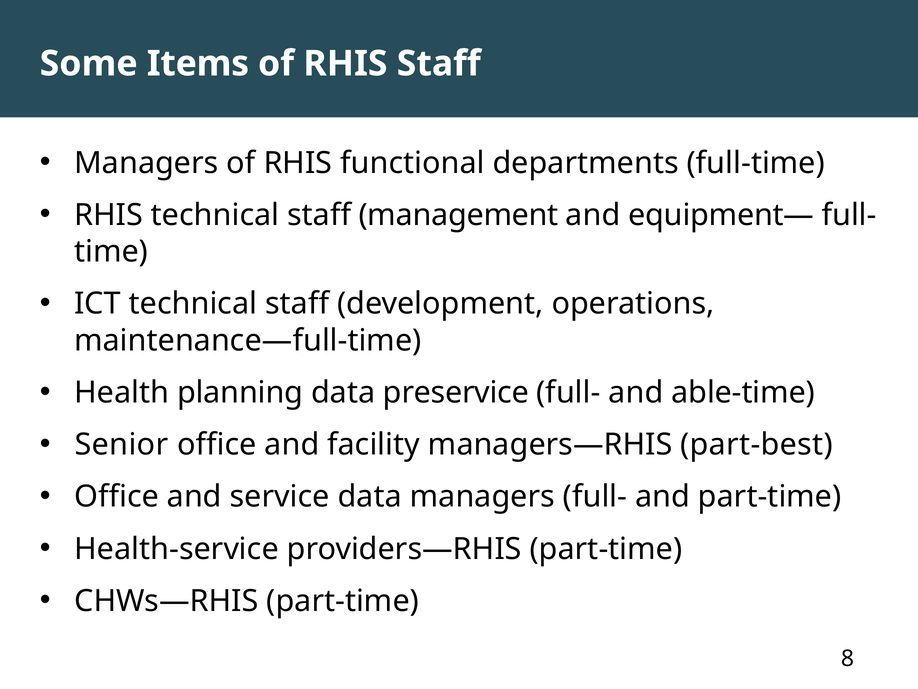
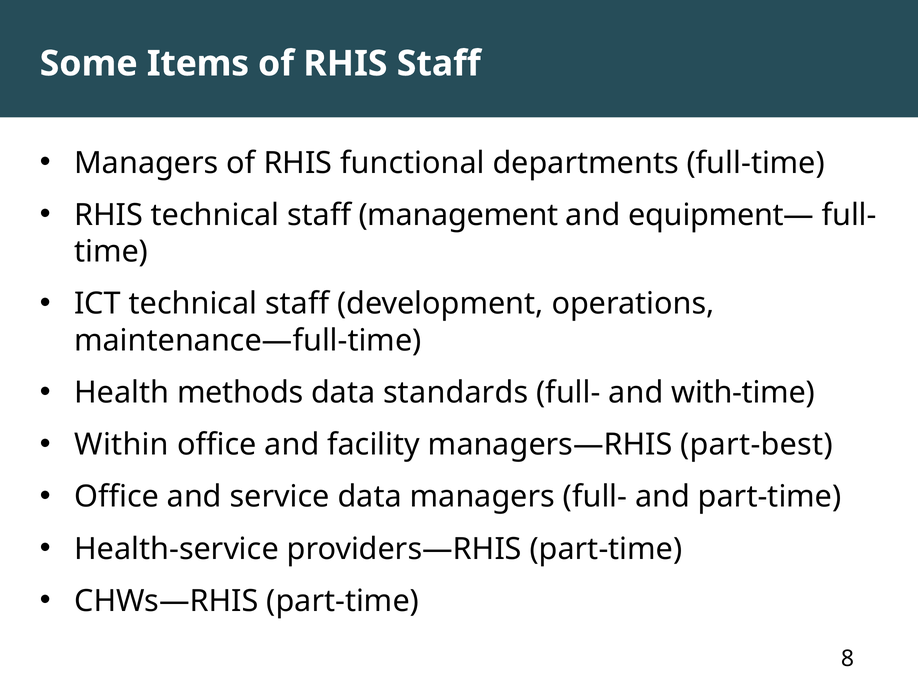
planning: planning -> methods
preservice: preservice -> standards
able-time: able-time -> with-time
Senior: Senior -> Within
